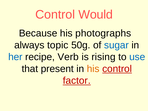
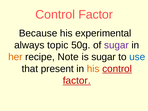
Would at (96, 15): Would -> Factor
photographs: photographs -> experimental
sugar at (116, 45) colour: blue -> purple
her colour: blue -> orange
Verb: Verb -> Note
is rising: rising -> sugar
